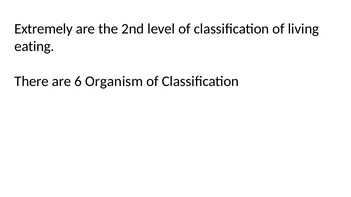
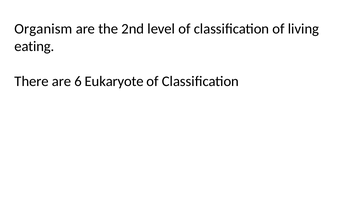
Extremely: Extremely -> Organism
Organism: Organism -> Eukaryote
